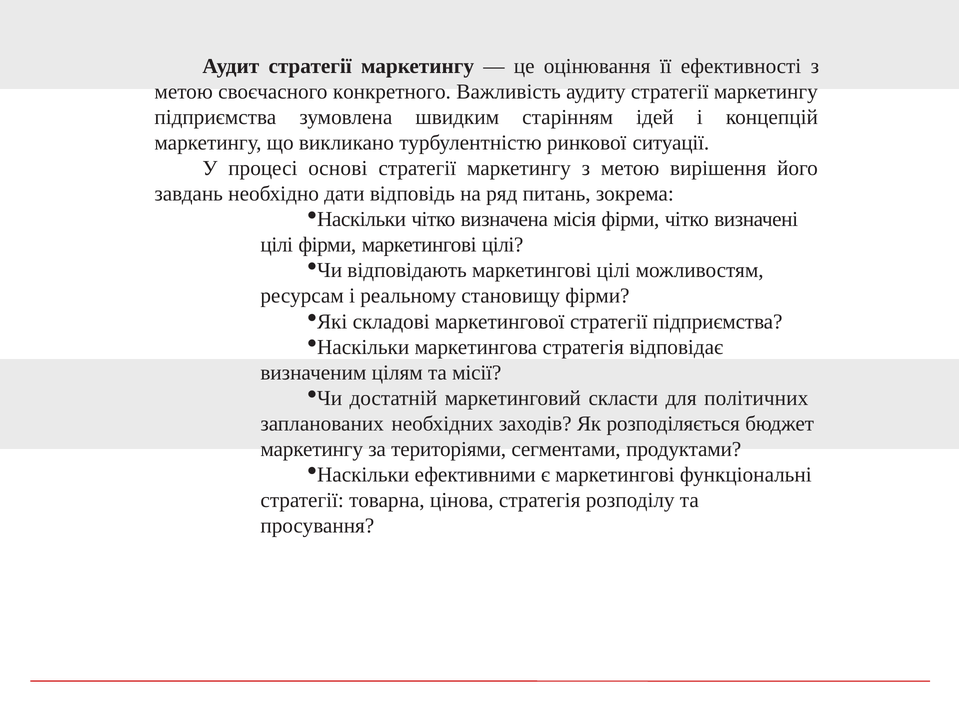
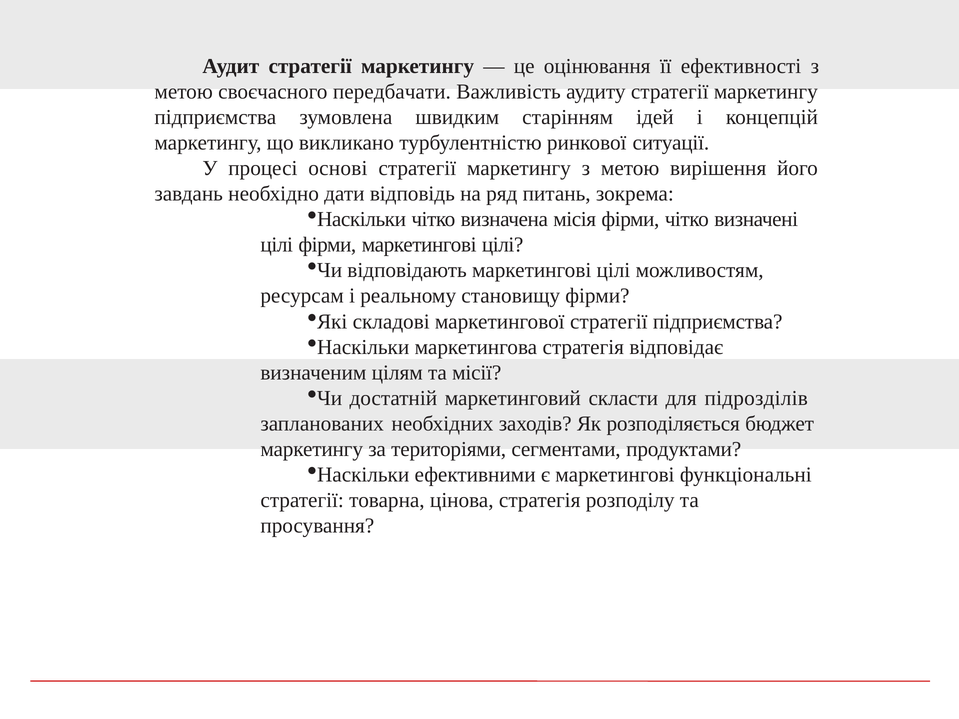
конкретного: конкретного -> передбачати
політичних: політичних -> підрозділів
